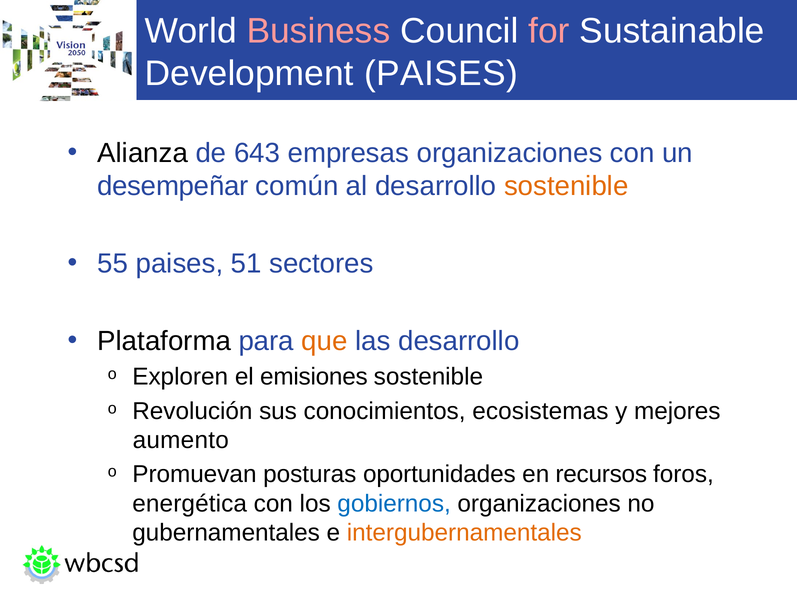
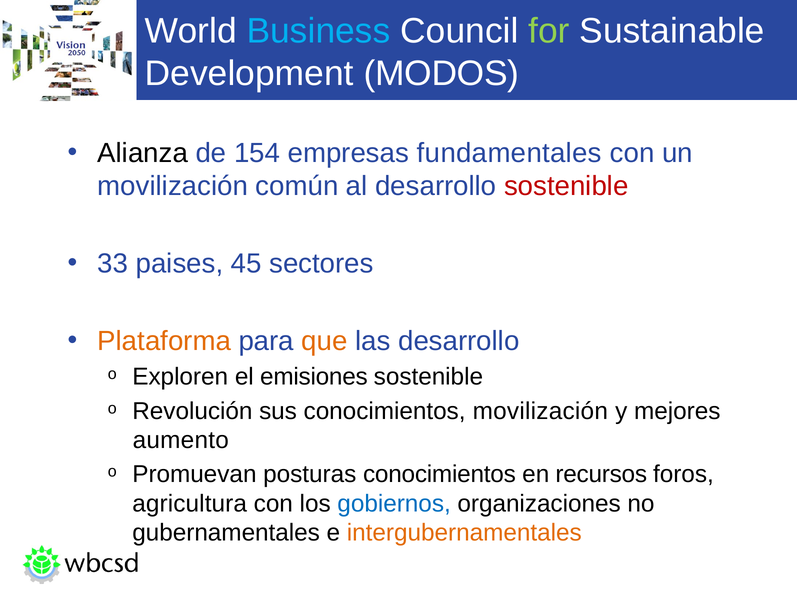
Business colour: pink -> light blue
for colour: pink -> light green
Development PAISES: PAISES -> MODOS
643: 643 -> 154
empresas organizaciones: organizaciones -> fundamentales
desempeñar at (173, 186): desempeñar -> movilización
sostenible at (566, 186) colour: orange -> red
55: 55 -> 33
51: 51 -> 45
Plataforma colour: black -> orange
conocimientos ecosistemas: ecosistemas -> movilización
posturas oportunidades: oportunidades -> conocimientos
energética: energética -> agricultura
